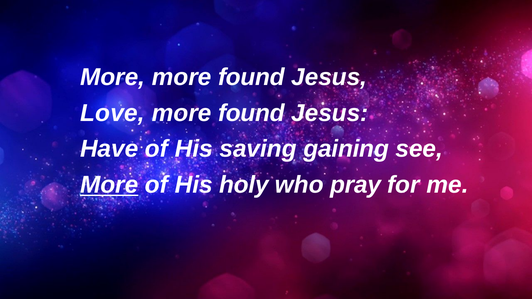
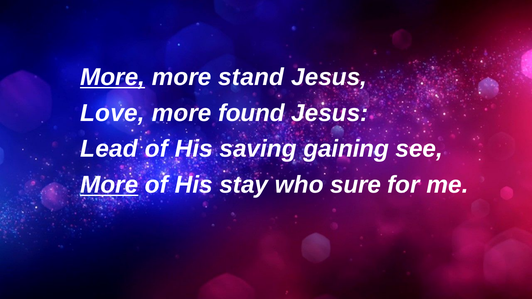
More at (113, 77) underline: none -> present
found at (251, 77): found -> stand
Have: Have -> Lead
holy: holy -> stay
pray: pray -> sure
